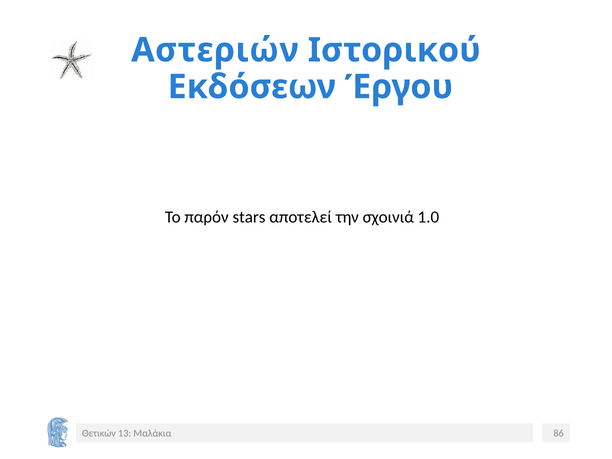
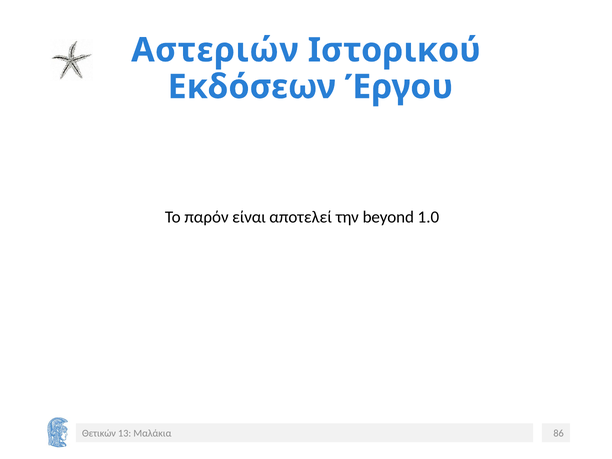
stars: stars -> είναι
σχοινιά: σχοινιά -> beyond
